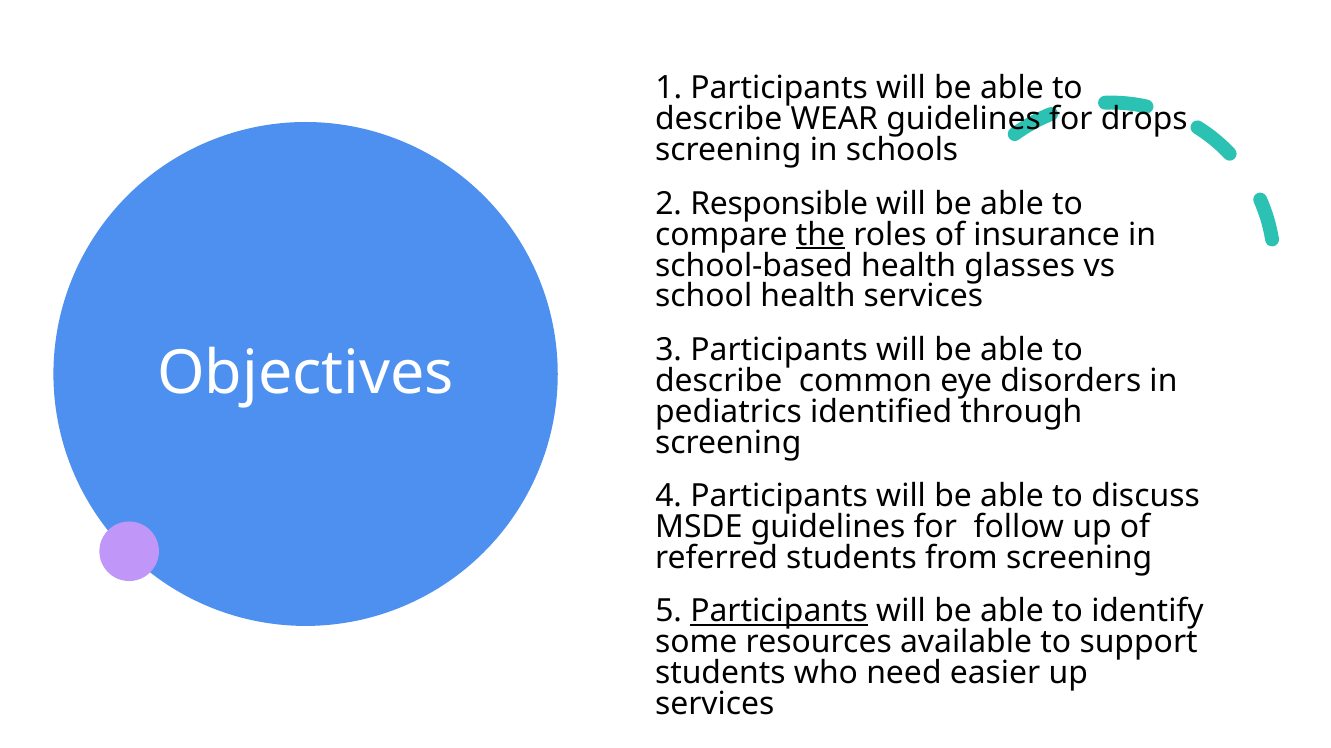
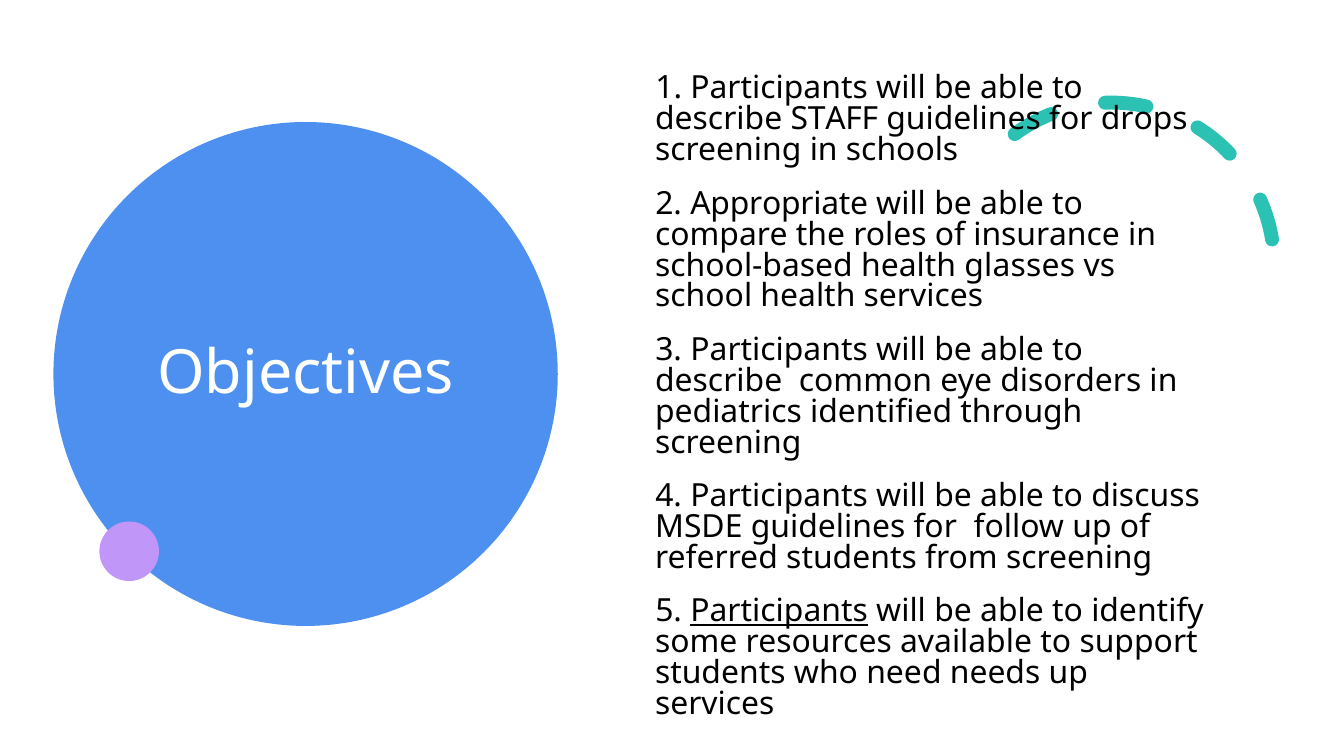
WEAR: WEAR -> STAFF
Responsible: Responsible -> Appropriate
the underline: present -> none
easier: easier -> needs
